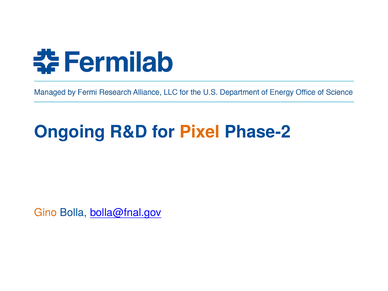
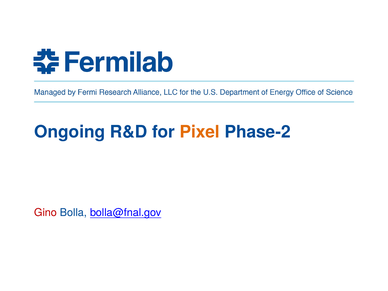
Gino colour: orange -> red
